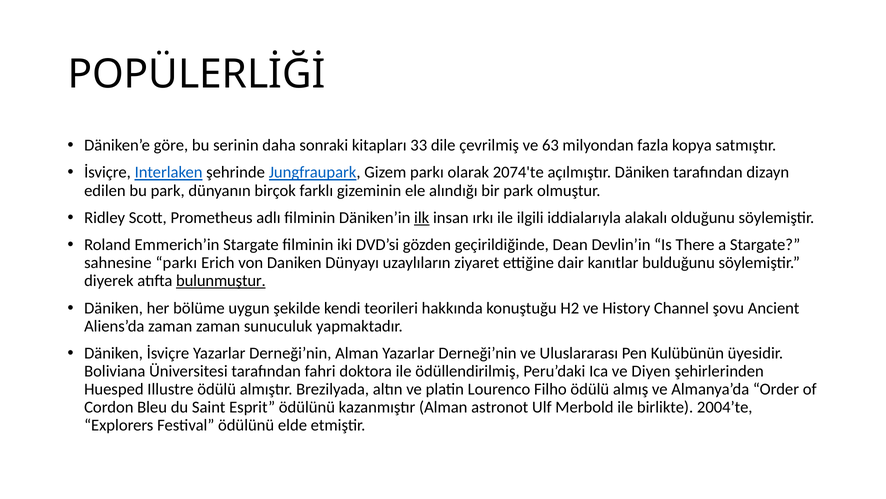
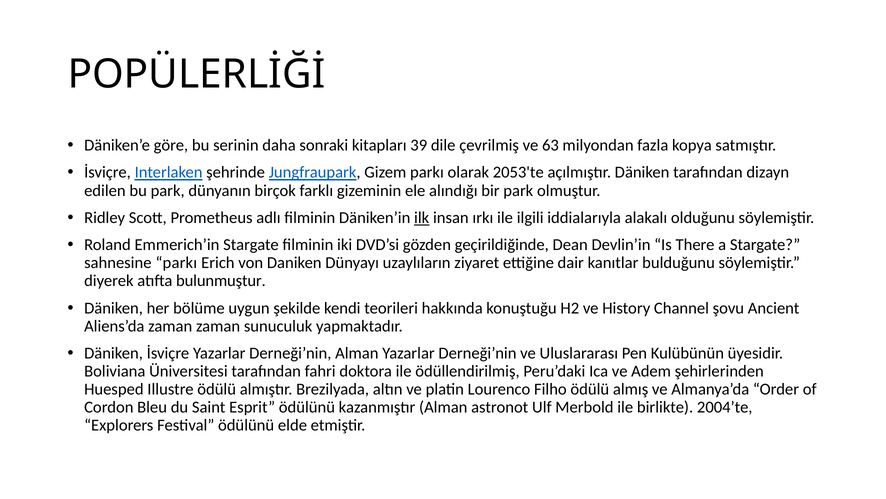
33: 33 -> 39
2074'te: 2074'te -> 2053'te
bulunmuştur underline: present -> none
Diyen: Diyen -> Adem
